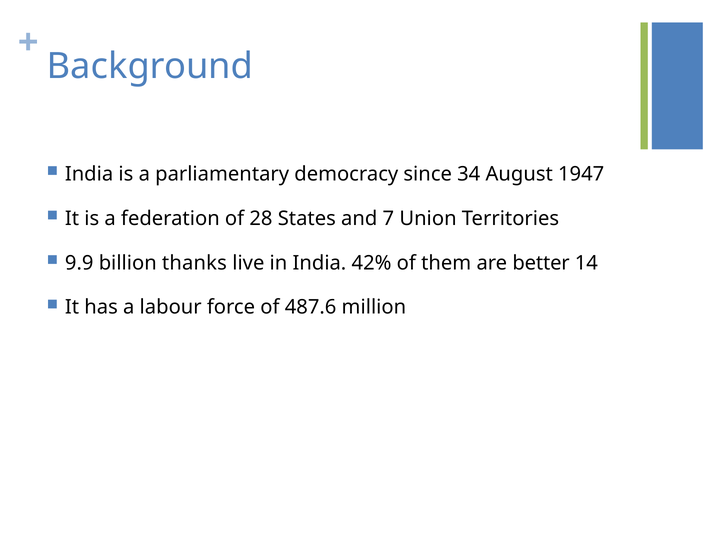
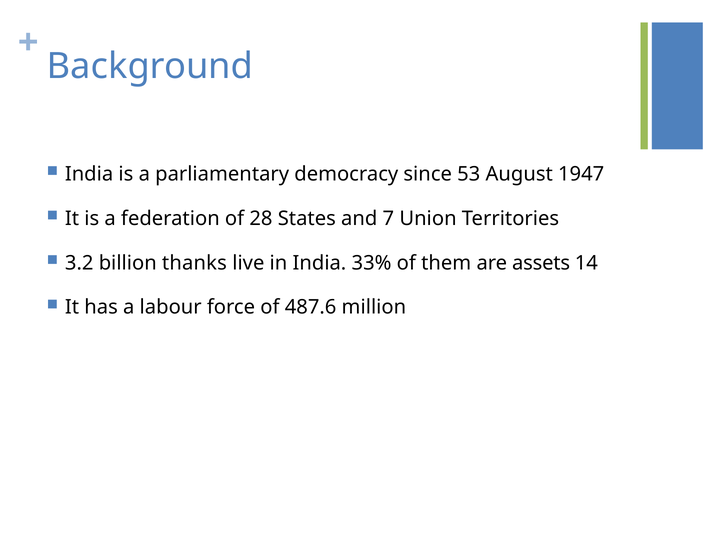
34: 34 -> 53
9.9: 9.9 -> 3.2
42%: 42% -> 33%
better: better -> assets
